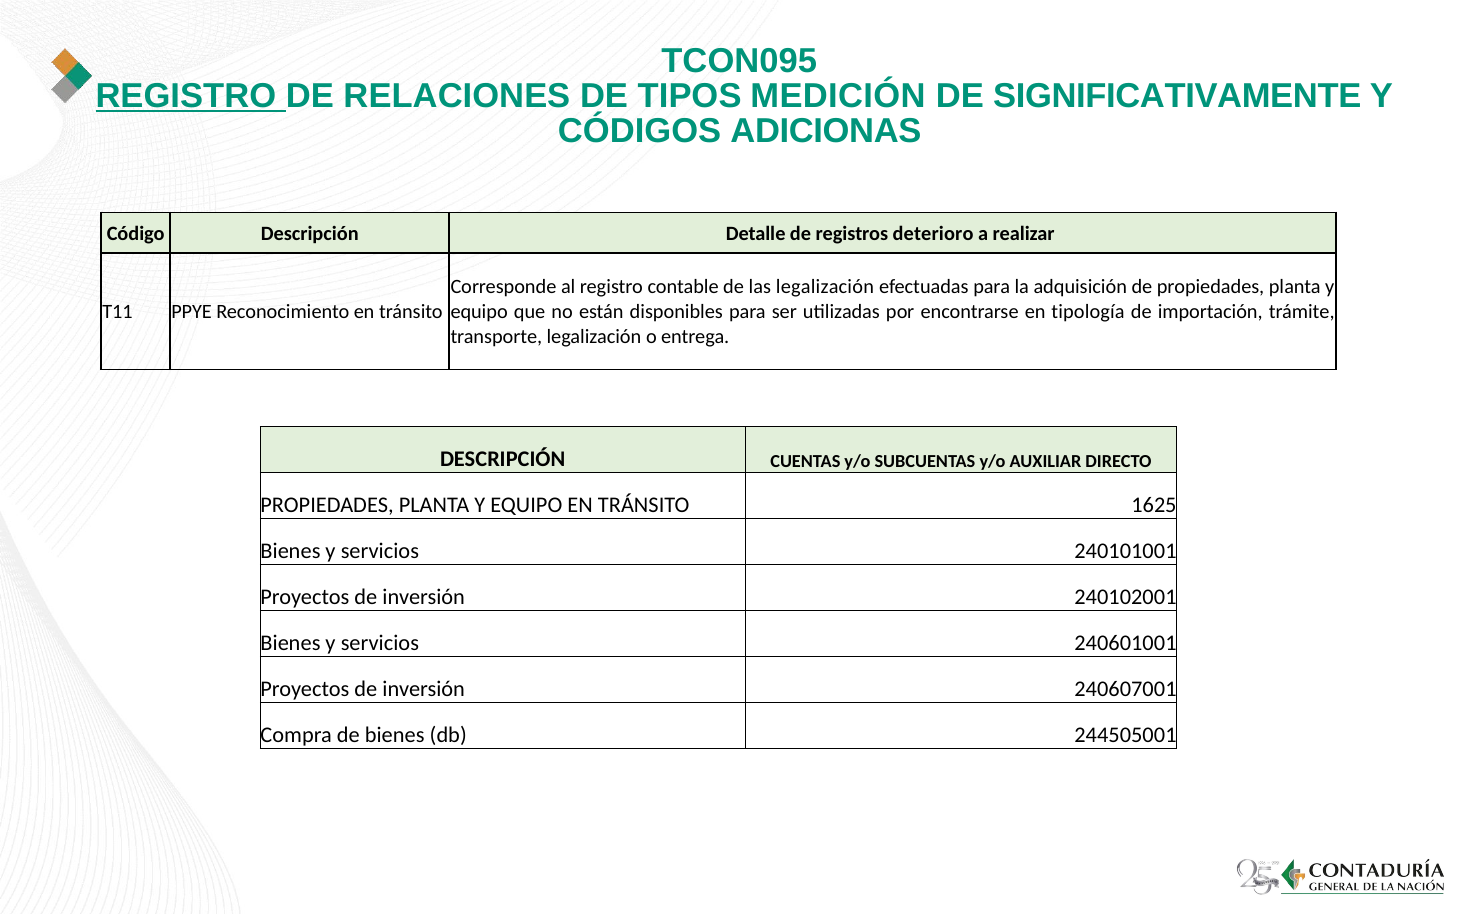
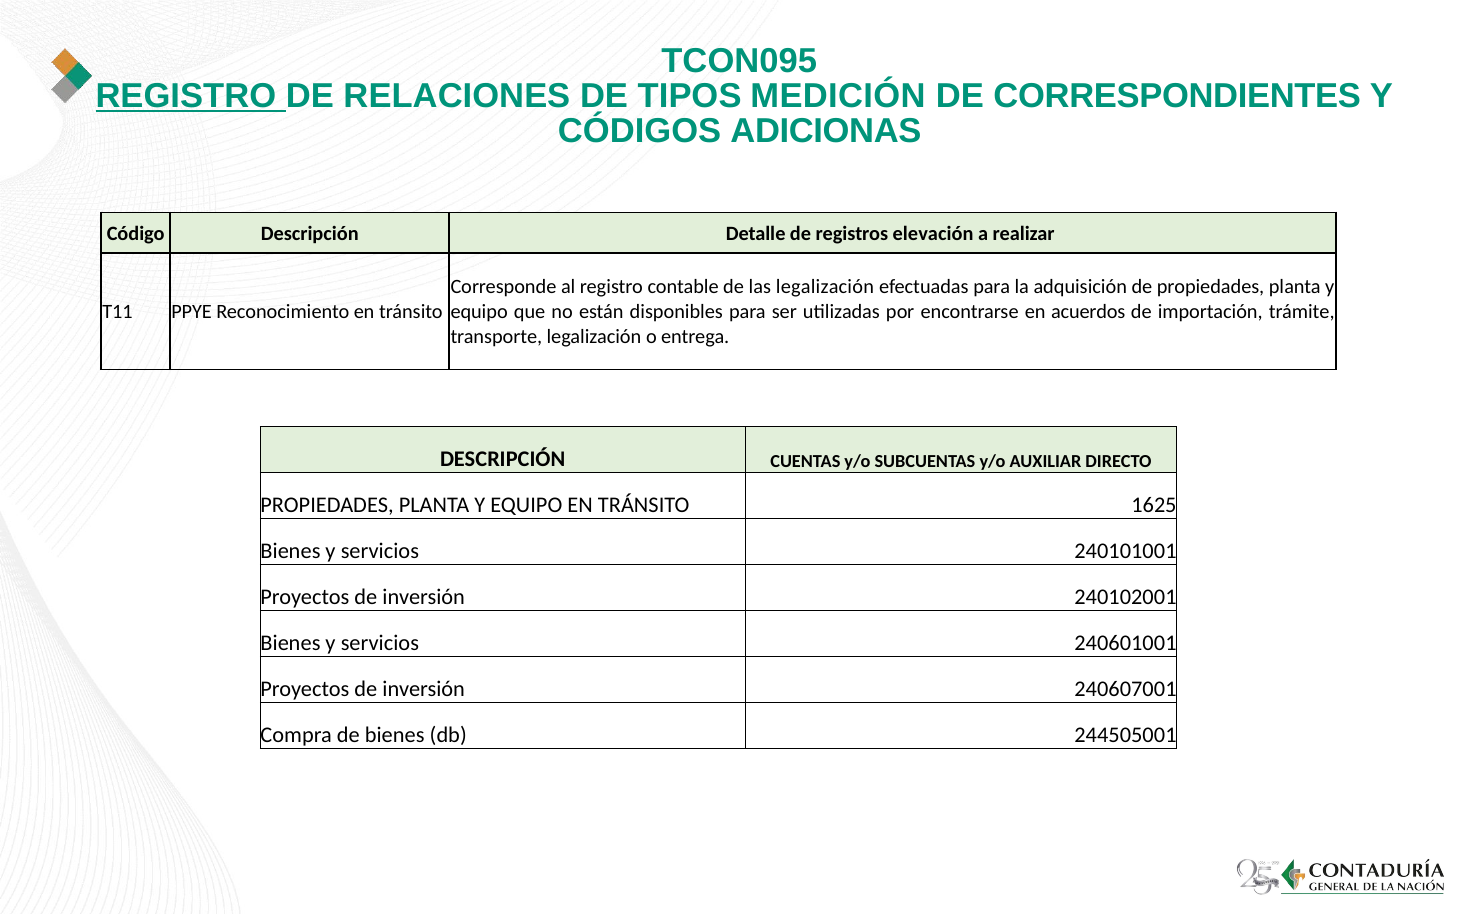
SIGNIFICATIVAMENTE: SIGNIFICATIVAMENTE -> CORRESPONDIENTES
deterioro: deterioro -> elevación
tipología: tipología -> acuerdos
